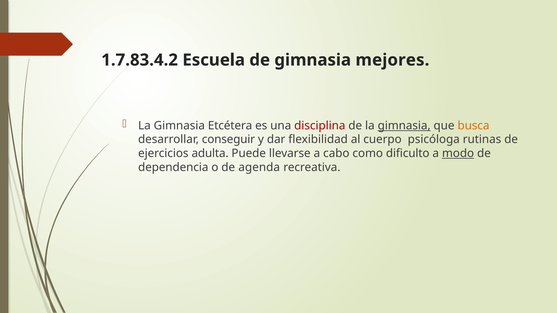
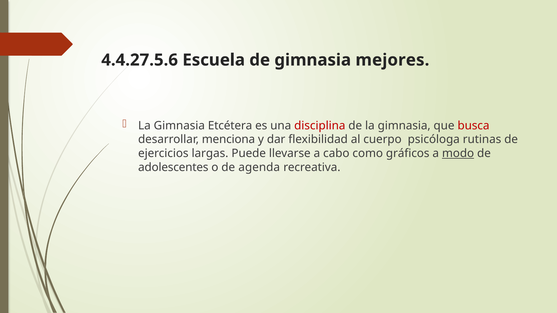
1.7.83.4.2: 1.7.83.4.2 -> 4.4.27.5.6
gimnasia at (404, 126) underline: present -> none
busca colour: orange -> red
conseguir: conseguir -> menciona
adulta: adulta -> largas
dificulto: dificulto -> gráficos
dependencia: dependencia -> adolescentes
